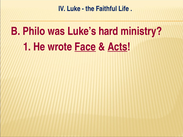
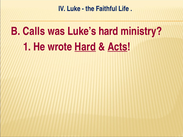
Philo: Philo -> Calls
wrote Face: Face -> Hard
